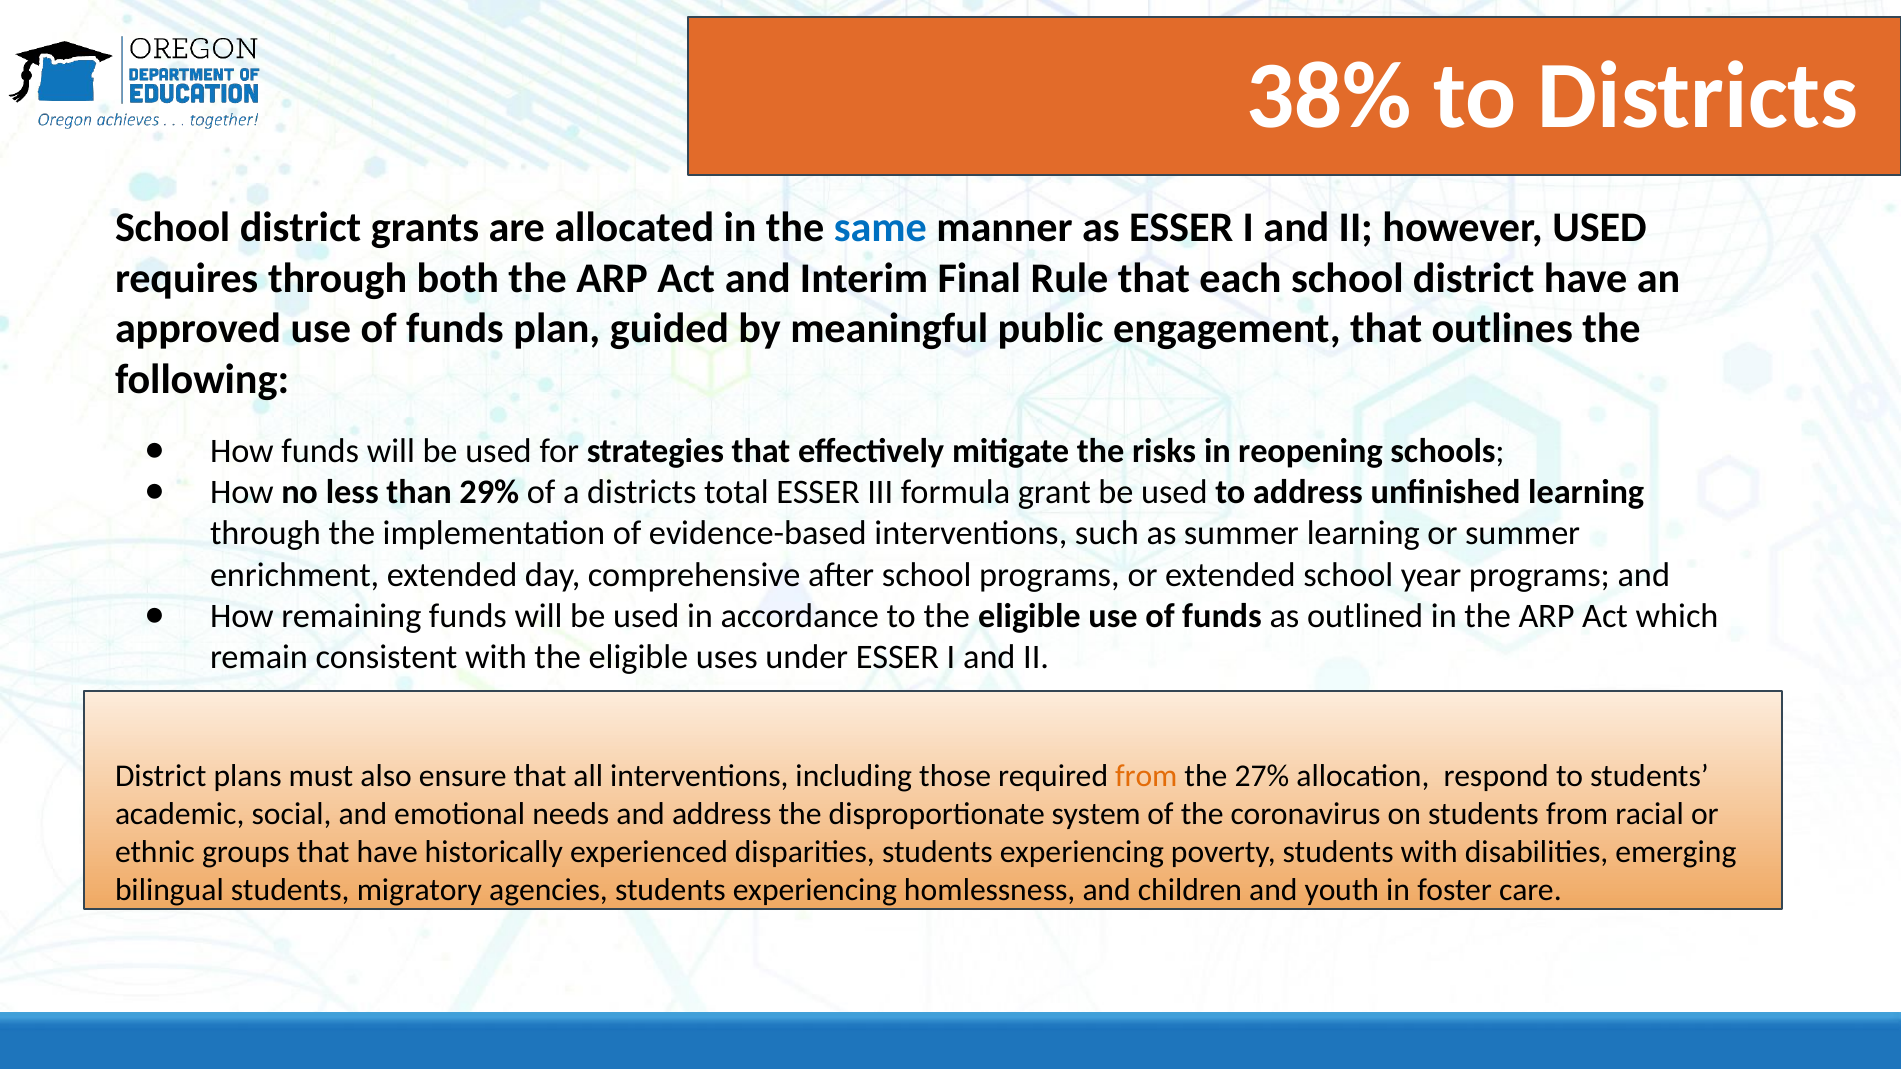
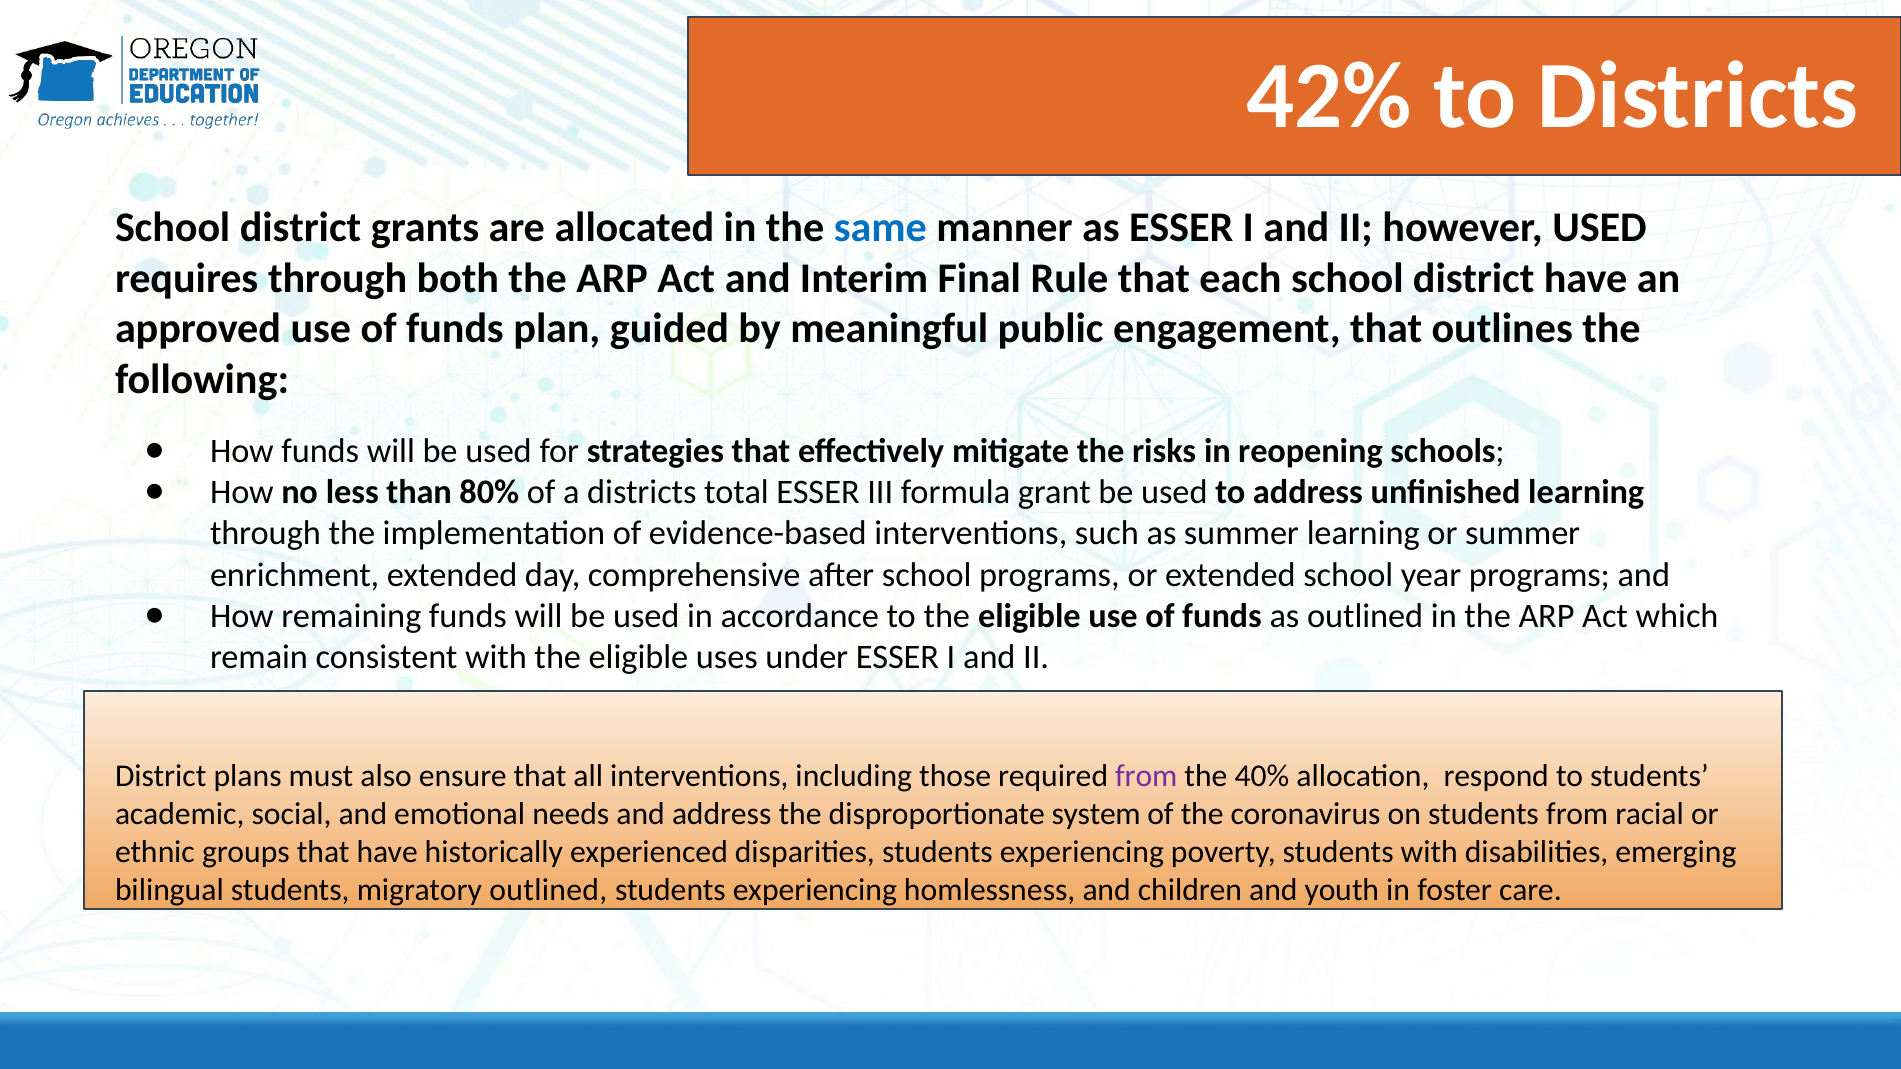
38%: 38% -> 42%
29%: 29% -> 80%
from at (1146, 776) colour: orange -> purple
27%: 27% -> 40%
migratory agencies: agencies -> outlined
